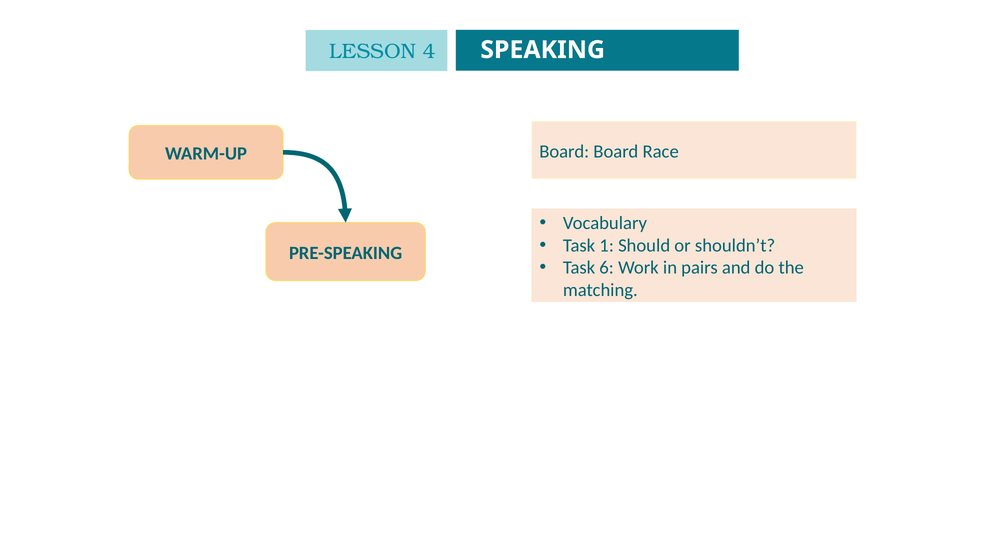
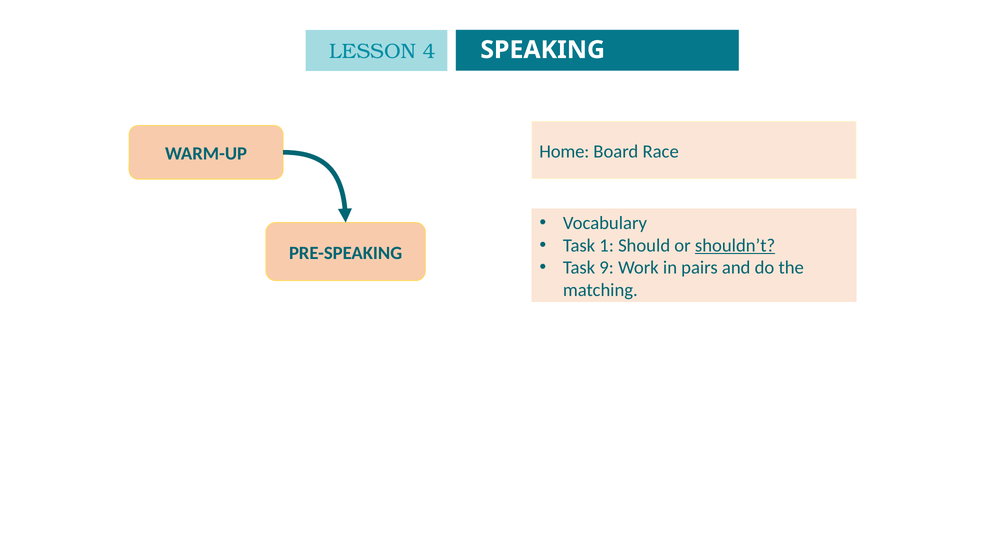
Board at (564, 152): Board -> Home
shouldn’t underline: none -> present
6: 6 -> 9
